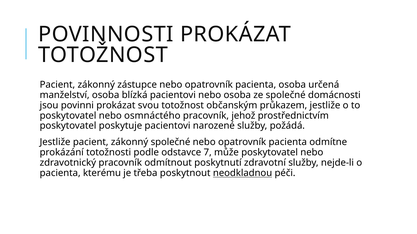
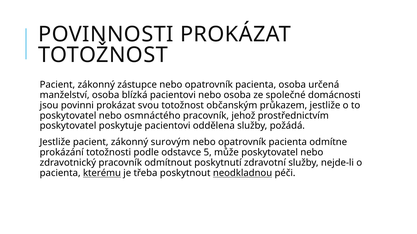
narozené: narozené -> oddělena
zákonný společné: společné -> surovým
7: 7 -> 5
kterému underline: none -> present
